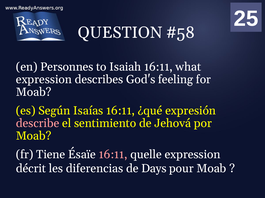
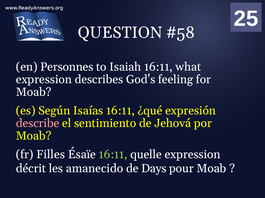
Tiene: Tiene -> Filles
16:11 at (113, 155) colour: pink -> light green
diferencias: diferencias -> amanecido
